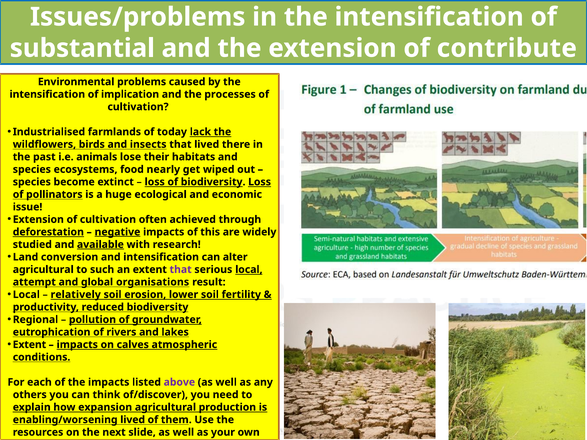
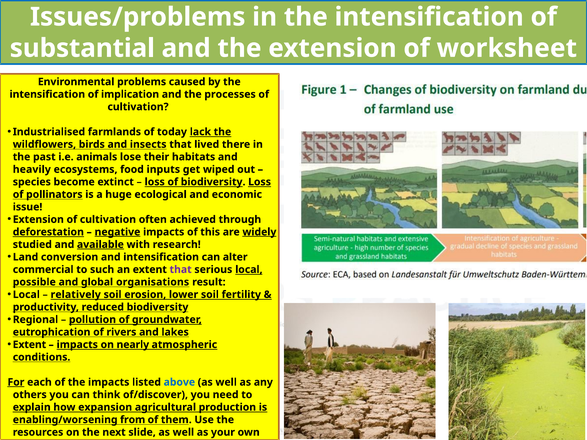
contribute: contribute -> worksheet
species at (32, 169): species -> heavily
nearly: nearly -> inputs
widely underline: none -> present
agricultural at (43, 270): agricultural -> commercial
attempt: attempt -> possible
calves: calves -> nearly
For at (16, 382) underline: none -> present
above colour: purple -> blue
enabling/worsening lived: lived -> from
